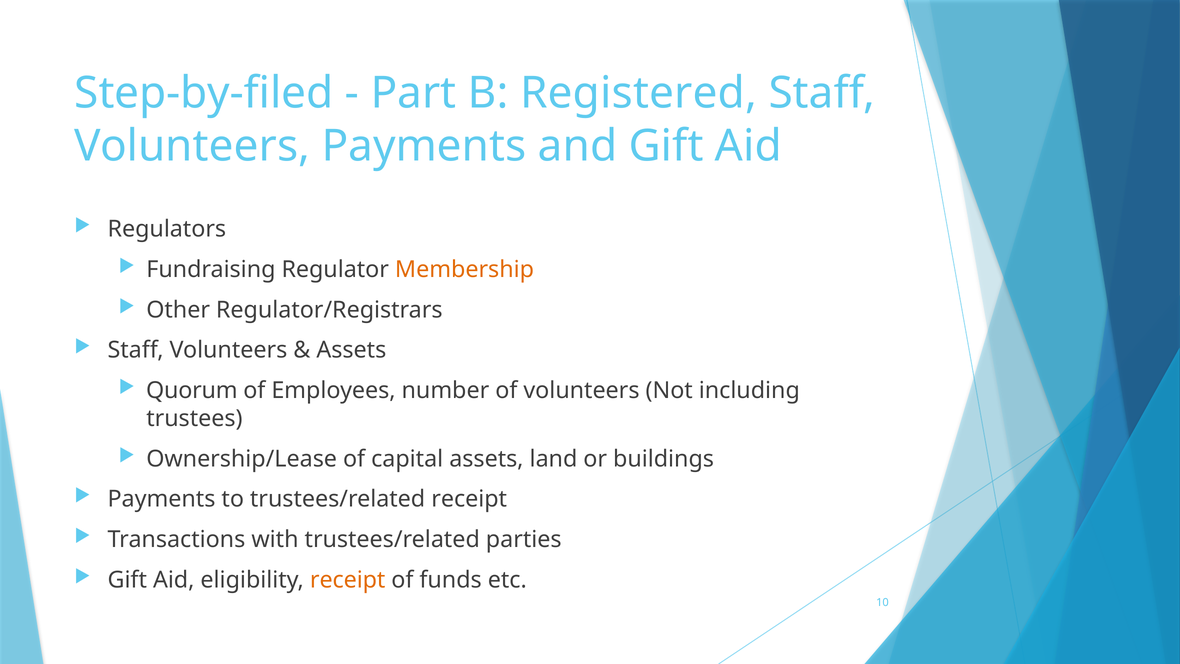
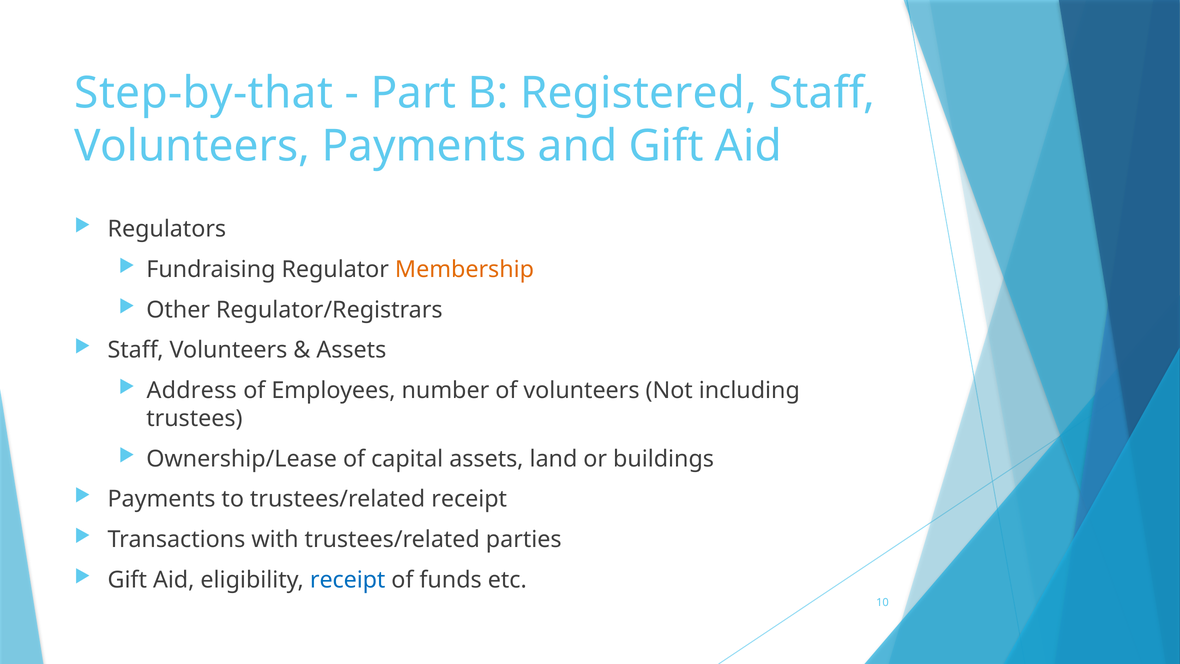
Step-by-filed: Step-by-filed -> Step-by-that
Quorum: Quorum -> Address
receipt at (348, 580) colour: orange -> blue
